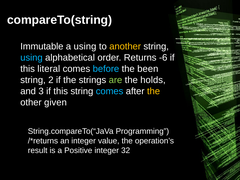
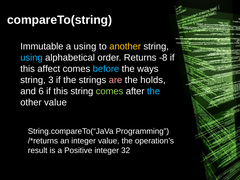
-6: -6 -> -8
literal: literal -> affect
been: been -> ways
2: 2 -> 3
are colour: light green -> pink
3: 3 -> 6
comes at (110, 91) colour: light blue -> light green
the at (154, 91) colour: yellow -> light blue
other given: given -> value
